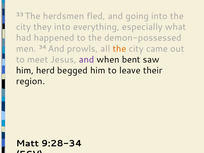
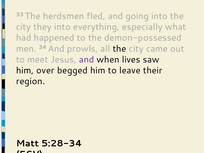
the at (119, 49) colour: orange -> black
bent: bent -> lives
herd: herd -> over
9:28-34: 9:28-34 -> 5:28-34
